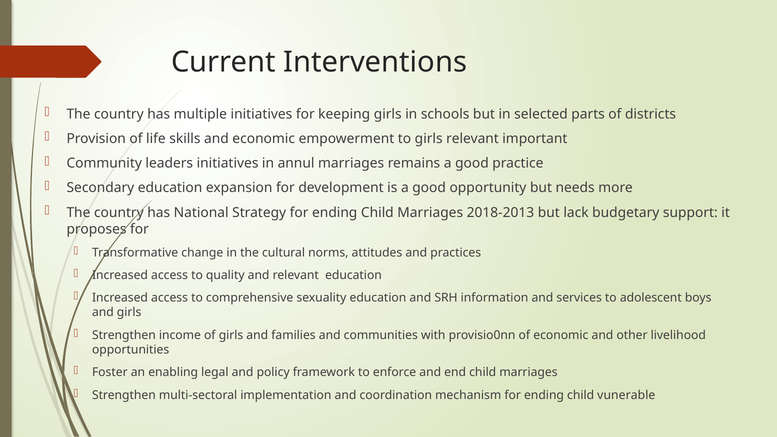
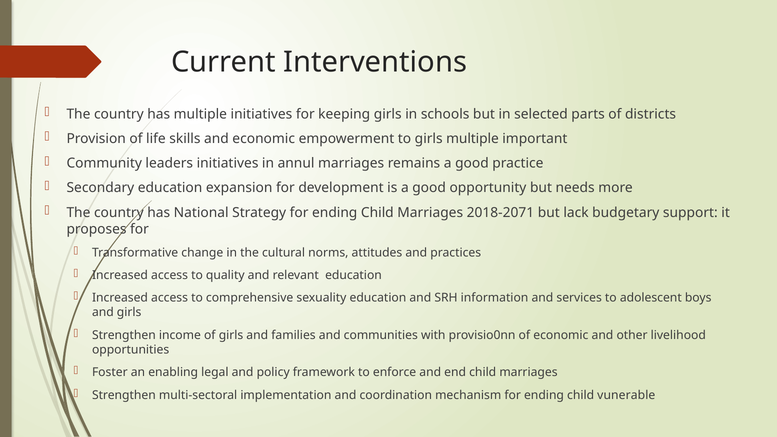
girls relevant: relevant -> multiple
2018-2013: 2018-2013 -> 2018-2071
